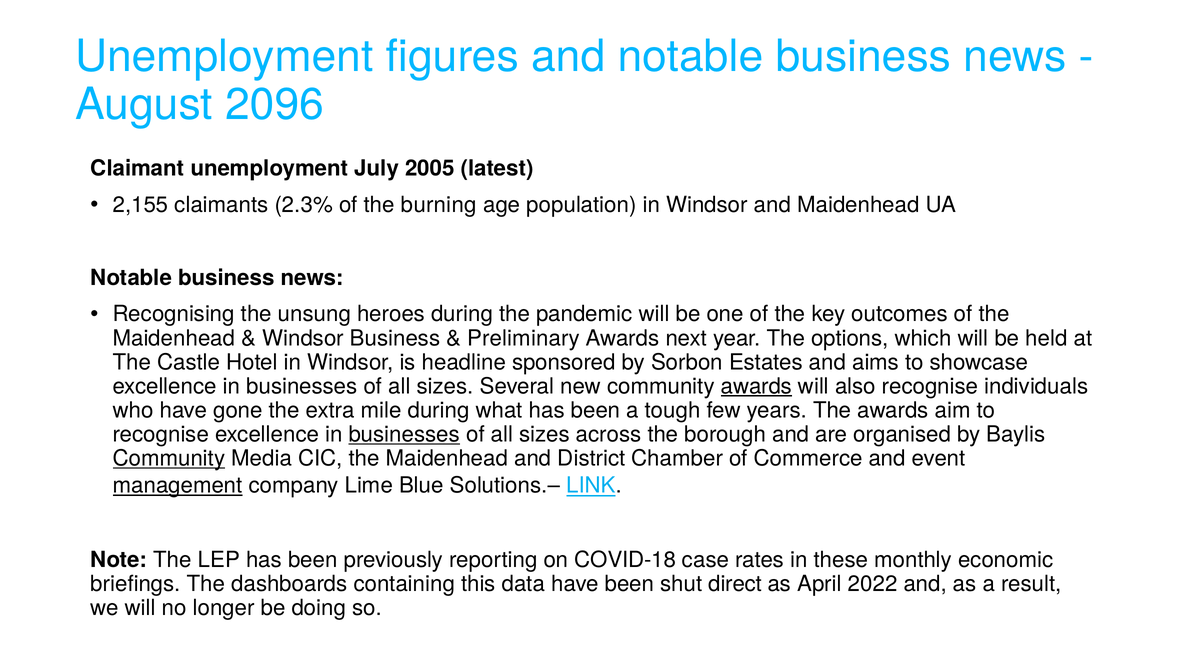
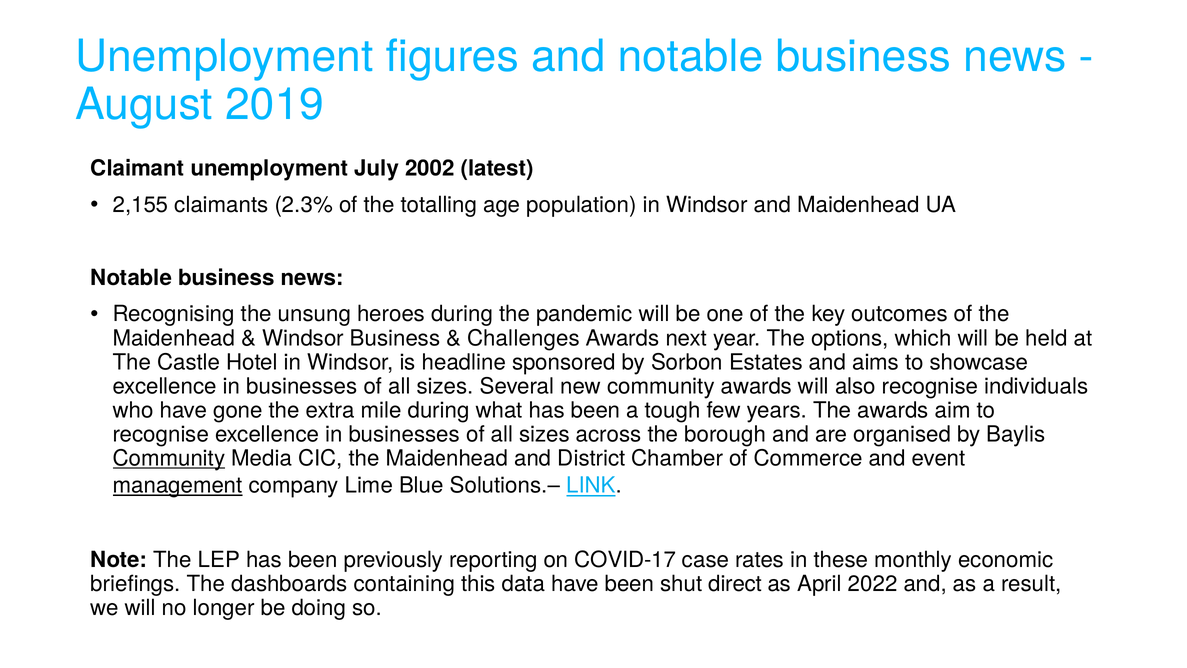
2096: 2096 -> 2019
2005: 2005 -> 2002
burning: burning -> totalling
Preliminary: Preliminary -> Challenges
awards at (756, 386) underline: present -> none
businesses at (404, 434) underline: present -> none
COVID-18: COVID-18 -> COVID-17
